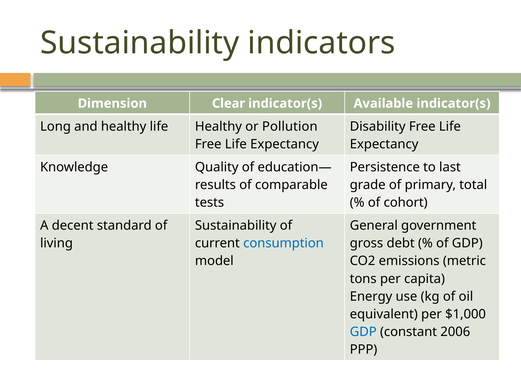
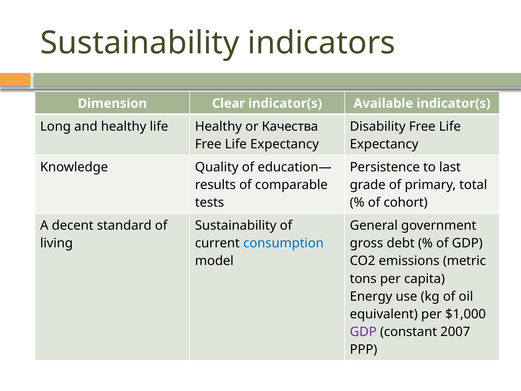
Pollution: Pollution -> Качества
GDP at (363, 332) colour: blue -> purple
2006: 2006 -> 2007
